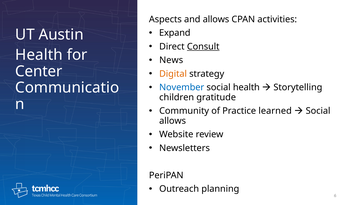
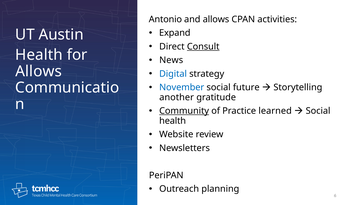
Aspects: Aspects -> Antonio
Center at (39, 71): Center -> Allows
Digital colour: orange -> blue
social health: health -> future
children: children -> another
Community underline: none -> present
allows at (173, 121): allows -> health
